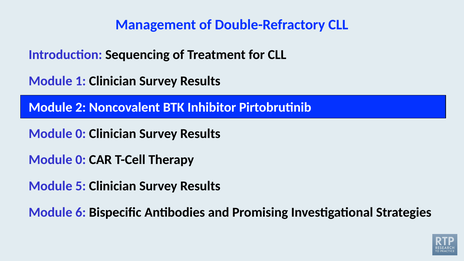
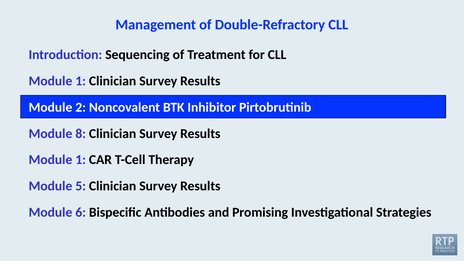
0 at (81, 134): 0 -> 8
0 at (81, 160): 0 -> 1
